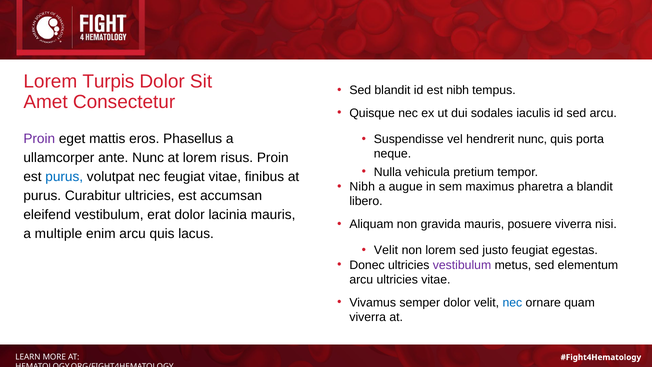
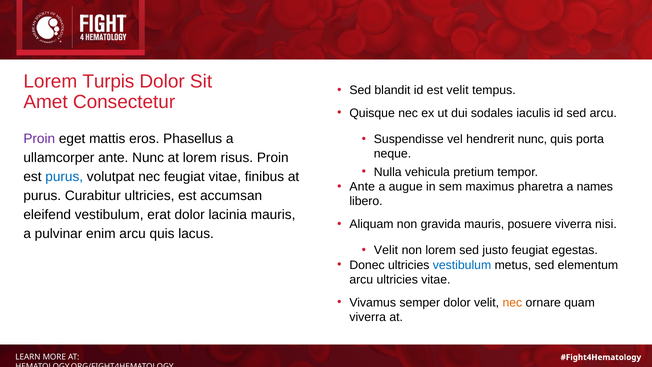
est nibh: nibh -> velit
Nibh at (362, 187): Nibh -> Ante
a blandit: blandit -> names
multiple: multiple -> pulvinar
vestibulum at (462, 265) colour: purple -> blue
nec at (512, 302) colour: blue -> orange
